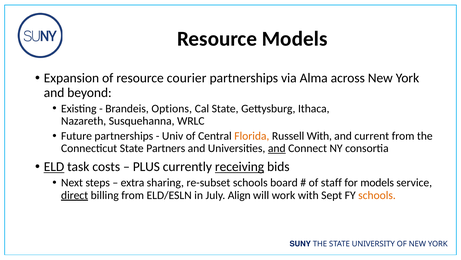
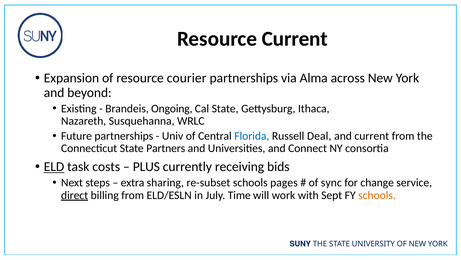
Resource Models: Models -> Current
Options: Options -> Ongoing
Florida colour: orange -> blue
Russell With: With -> Deal
and at (277, 148) underline: present -> none
receiving underline: present -> none
board: board -> pages
staff: staff -> sync
for models: models -> change
Align: Align -> Time
